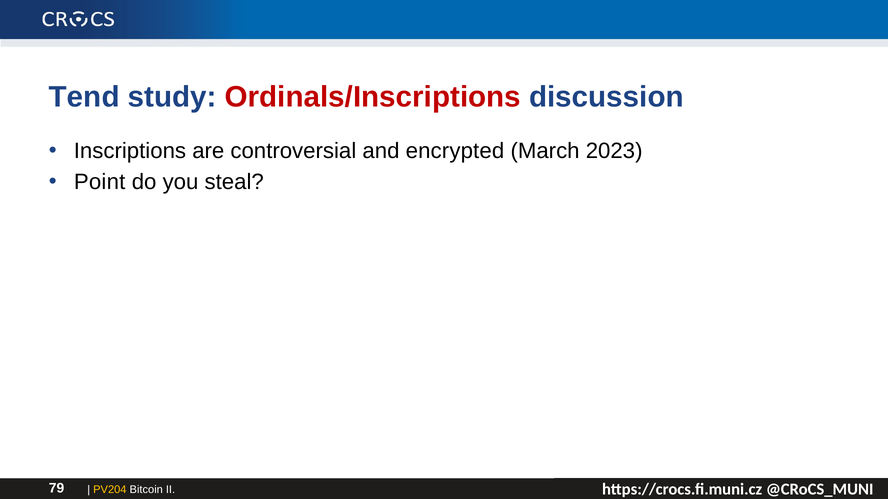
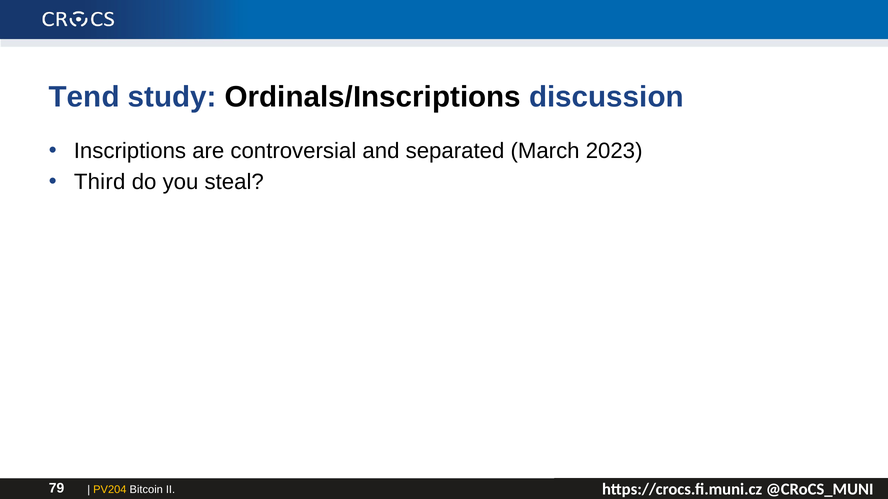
Ordinals/Inscriptions colour: red -> black
encrypted: encrypted -> separated
Point: Point -> Third
